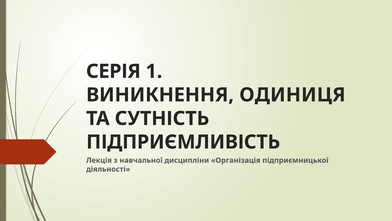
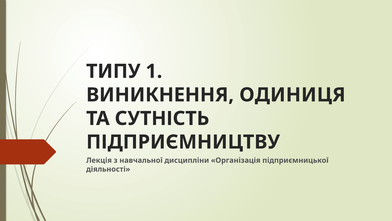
СЕРІЯ: СЕРІЯ -> ТИПУ
ПІДПРИЄМЛИВІСТЬ: ПІДПРИЄМЛИВІСТЬ -> ПІДПРИЄМНИЦТВУ
